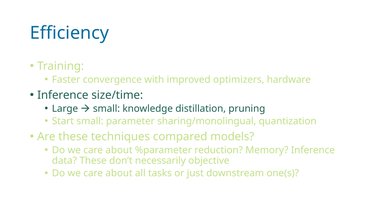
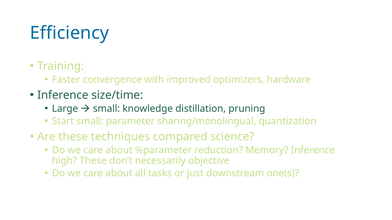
models: models -> science
data: data -> high
